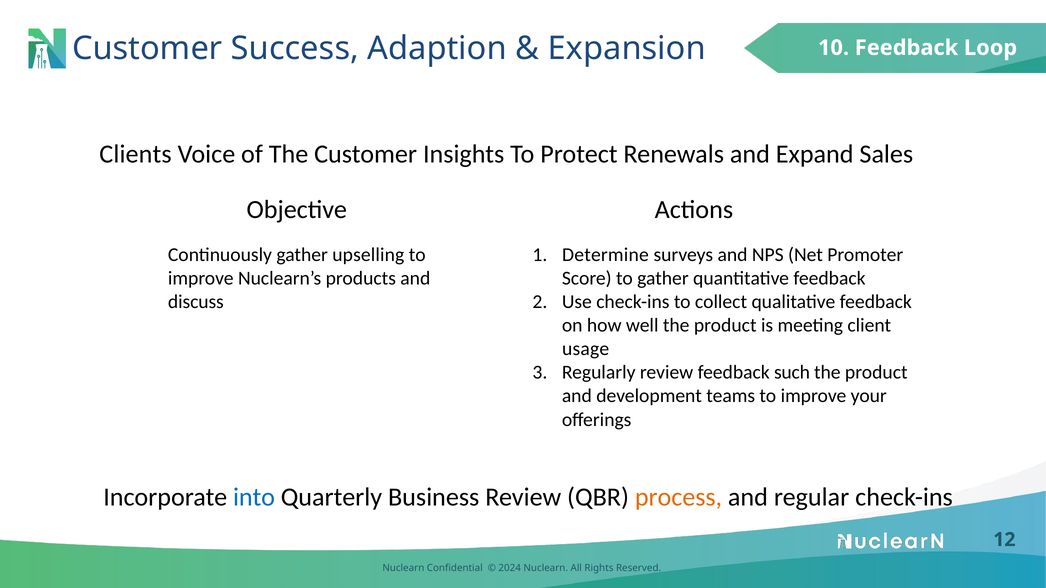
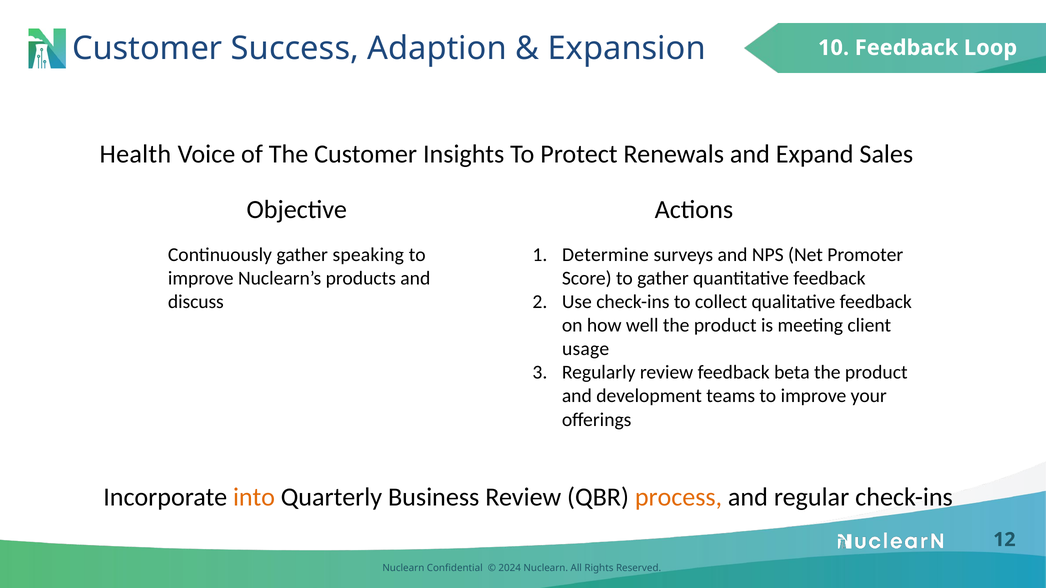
Clients: Clients -> Health
upselling: upselling -> speaking
such: such -> beta
into colour: blue -> orange
